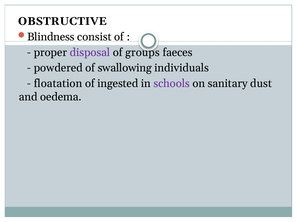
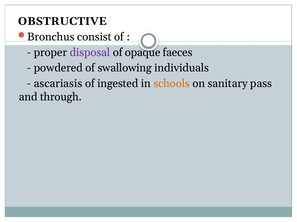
Blindness: Blindness -> Bronchus
groups: groups -> opaque
floatation: floatation -> ascariasis
schools colour: purple -> orange
dust: dust -> pass
oedema: oedema -> through
